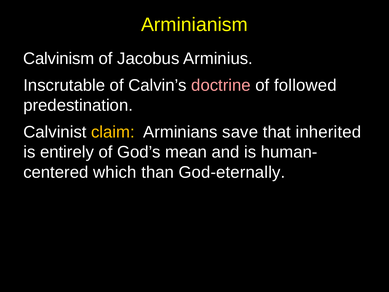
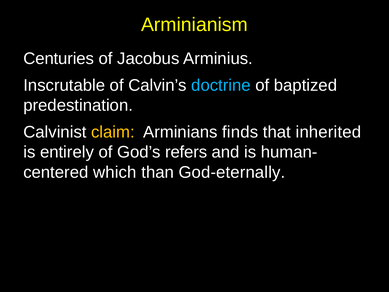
Calvinism: Calvinism -> Centuries
doctrine colour: pink -> light blue
followed: followed -> baptized
save: save -> finds
mean: mean -> refers
